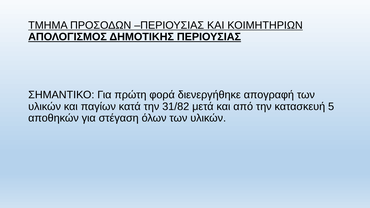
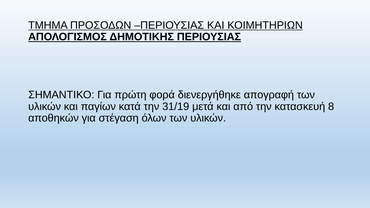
31/82: 31/82 -> 31/19
5: 5 -> 8
